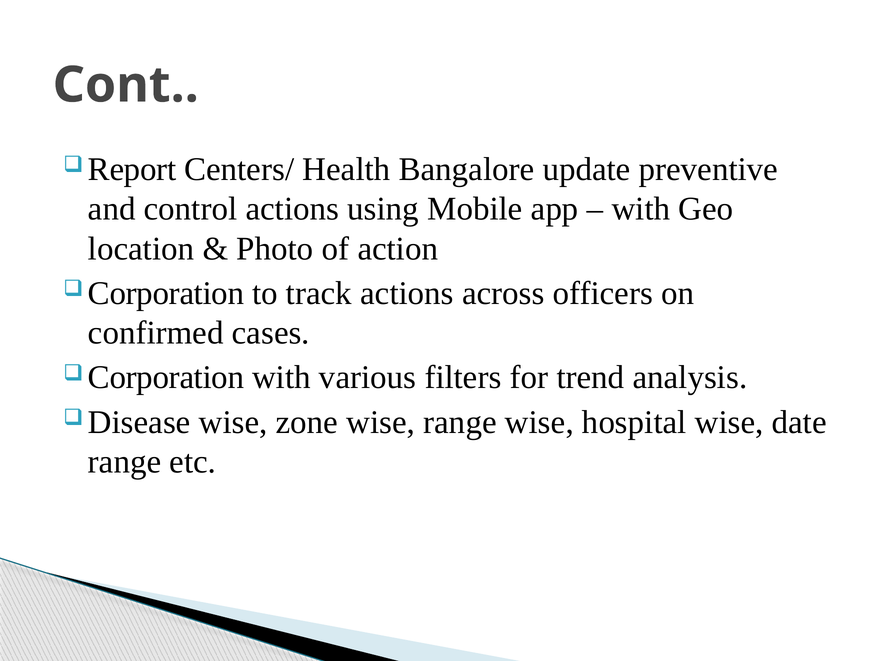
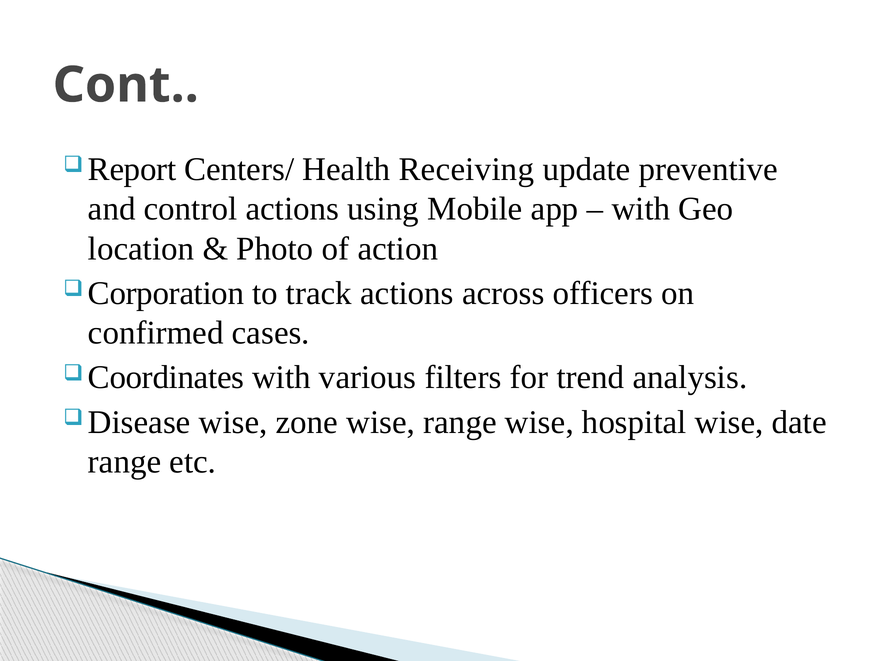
Bangalore: Bangalore -> Receiving
Corporation at (166, 377): Corporation -> Coordinates
